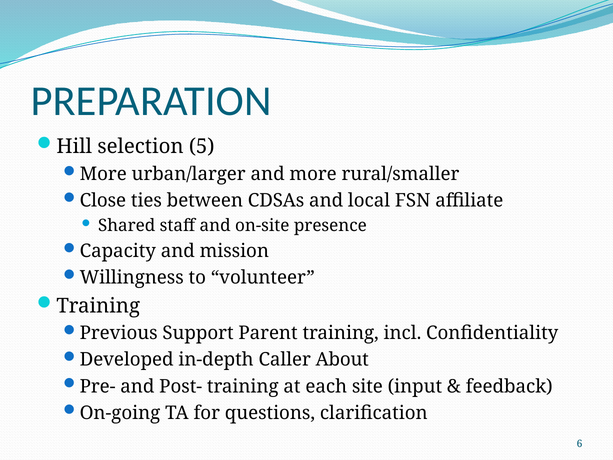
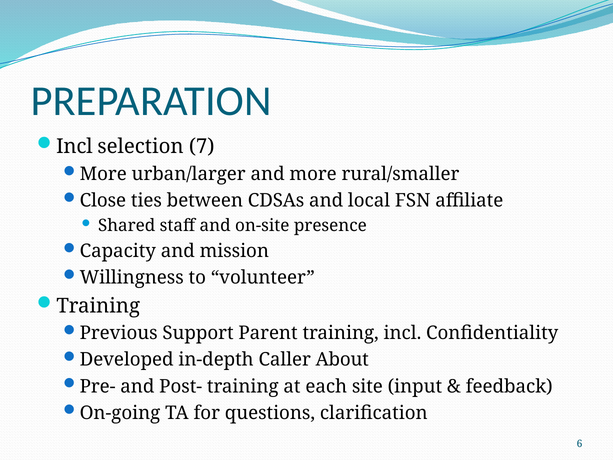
Hill at (74, 146): Hill -> Incl
5: 5 -> 7
